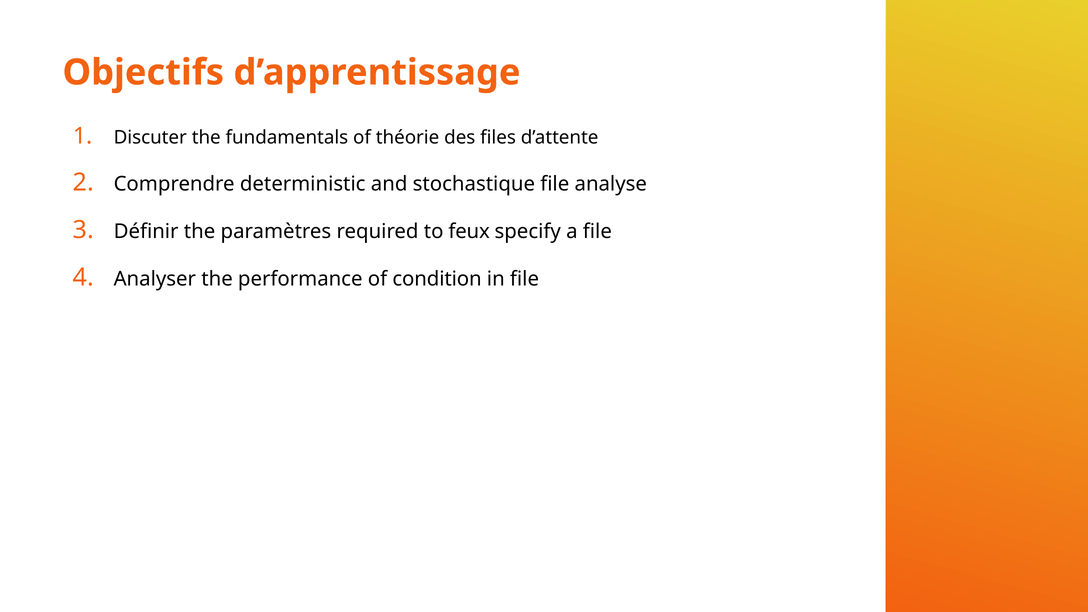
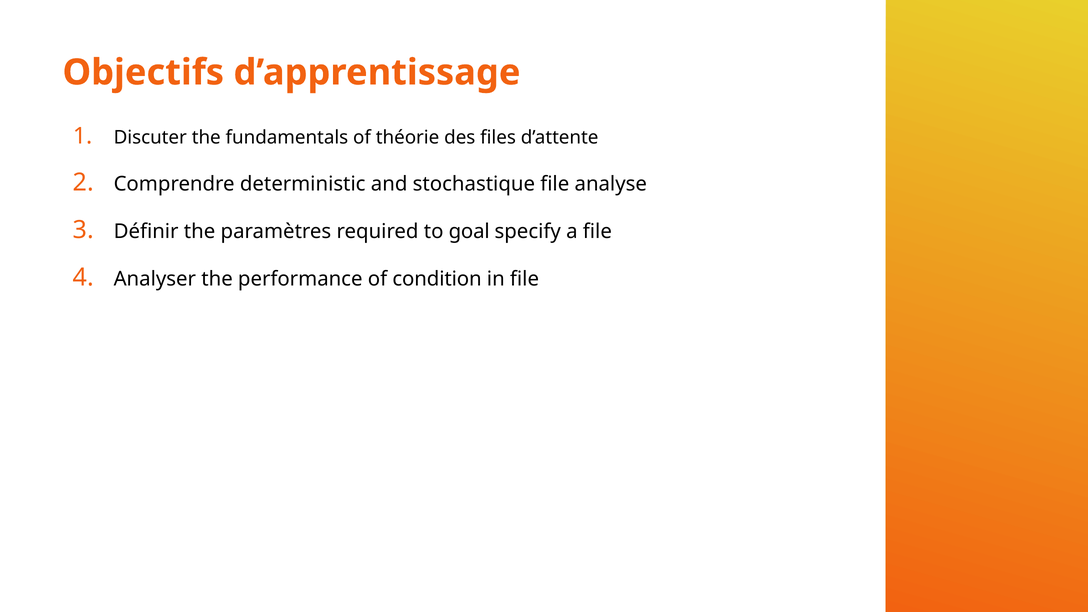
feux: feux -> goal
